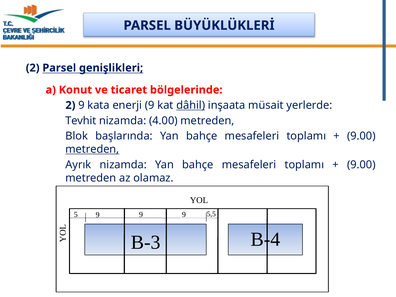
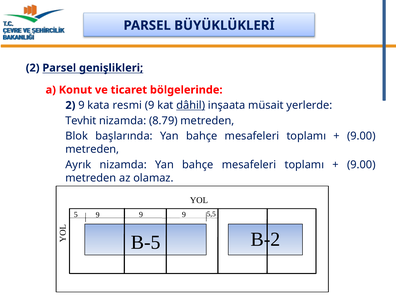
enerji: enerji -> resmi
4.00: 4.00 -> 8.79
metreden at (92, 149) underline: present -> none
B-4: B-4 -> B-2
B-3: B-3 -> B-5
